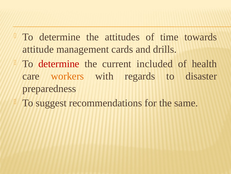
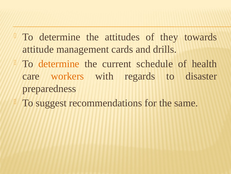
time: time -> they
determine at (59, 64) colour: red -> orange
included: included -> schedule
